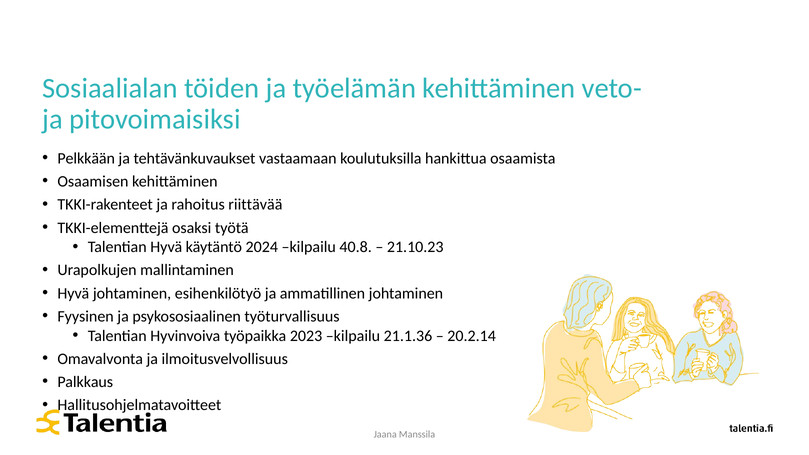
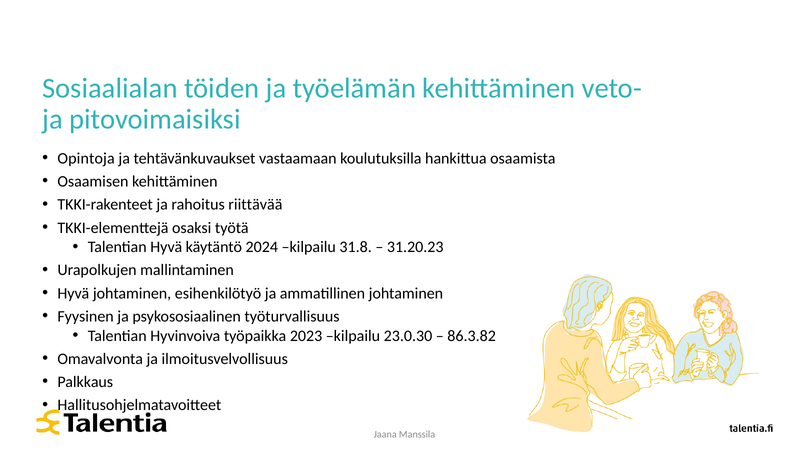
Pelkkään: Pelkkään -> Opintoja
40.8: 40.8 -> 31.8
21.10.23: 21.10.23 -> 31.20.23
21.1.36: 21.1.36 -> 23.0.30
20.2.14: 20.2.14 -> 86.3.82
